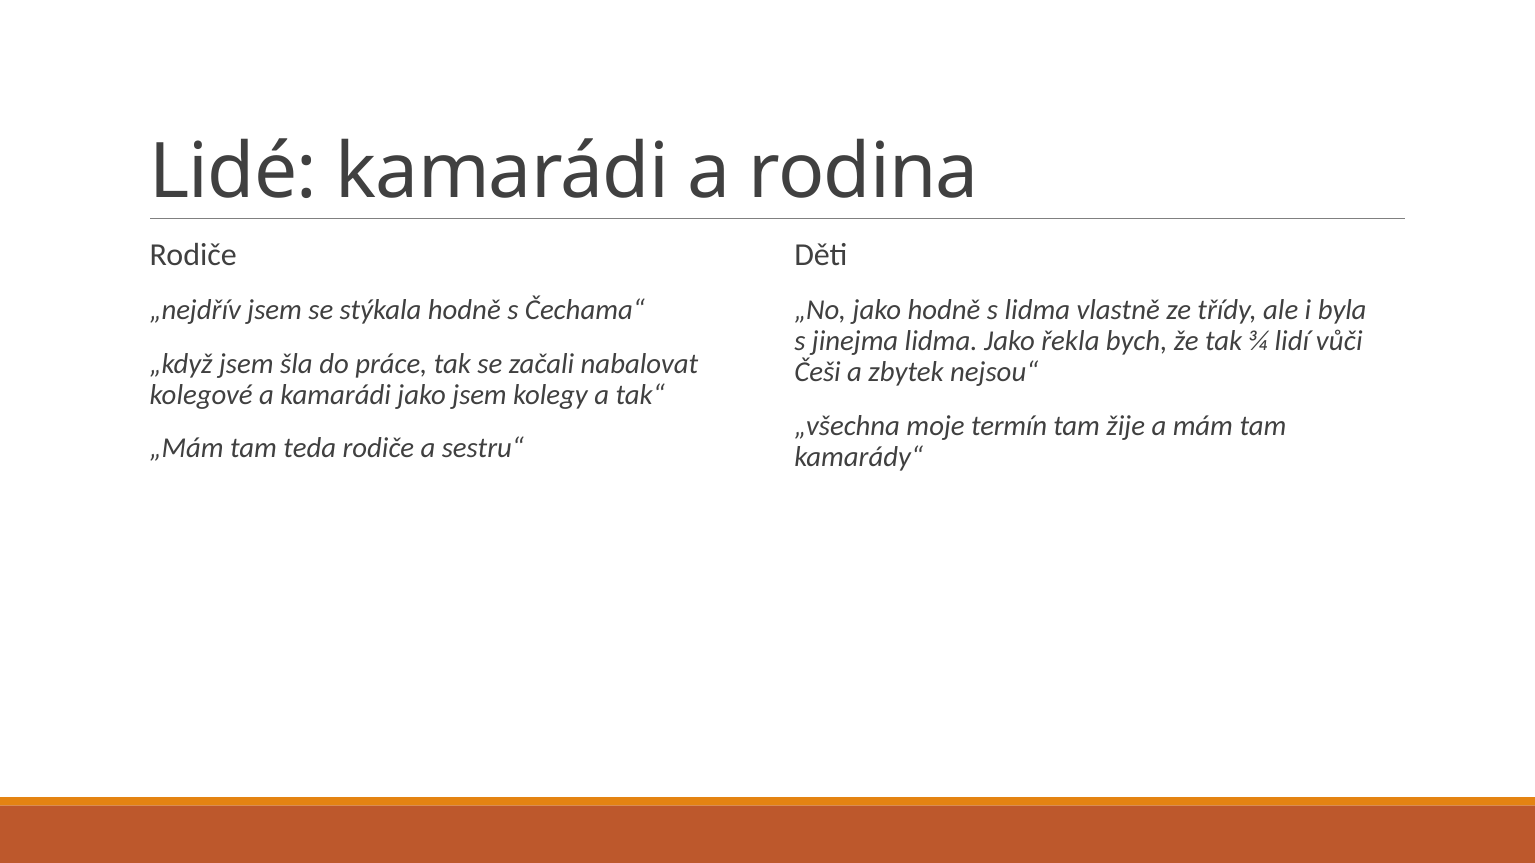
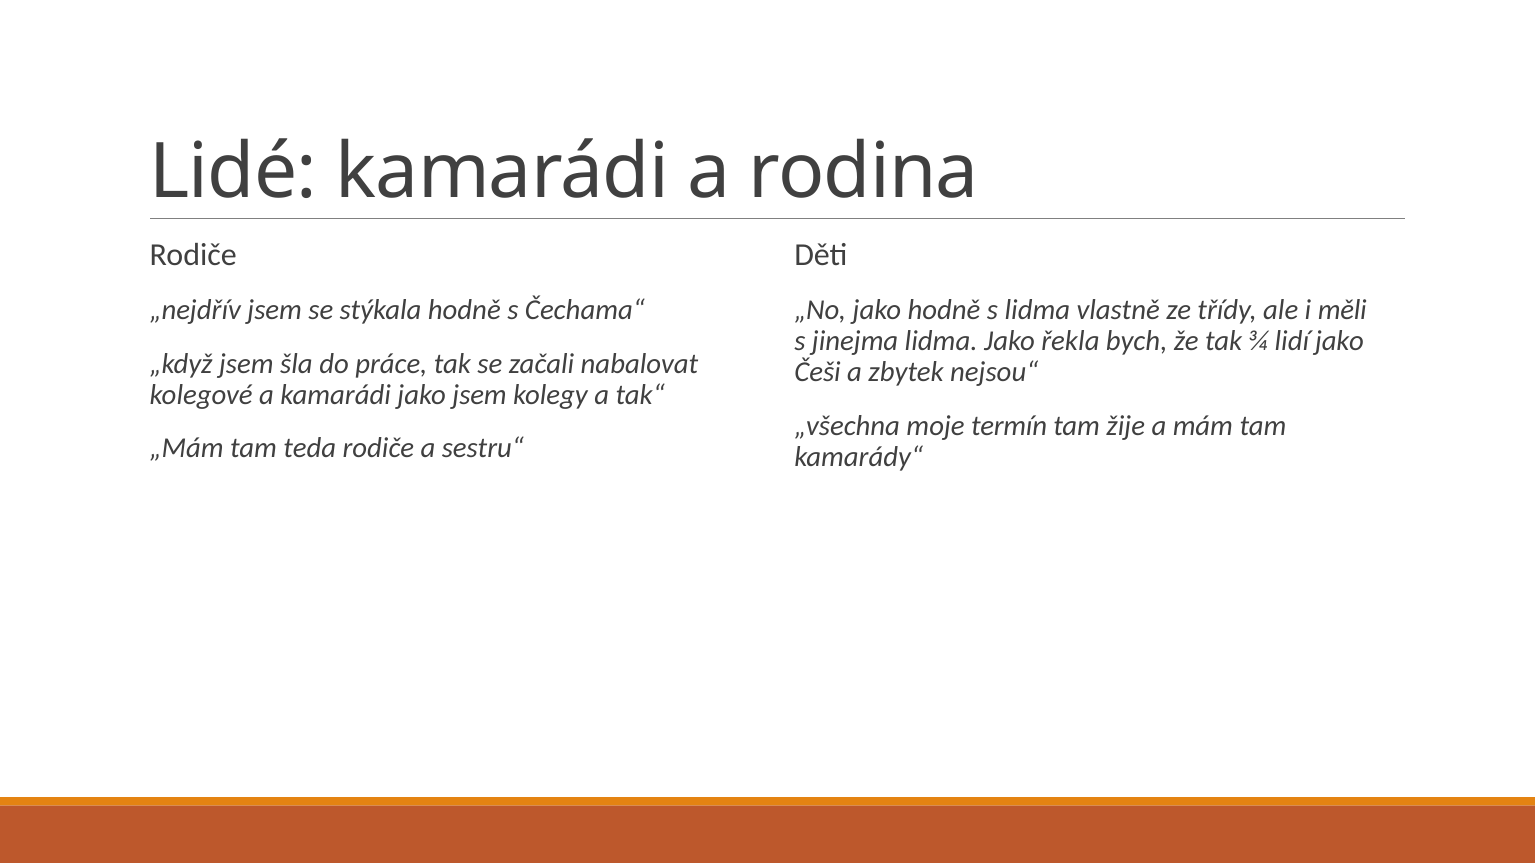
byla: byla -> měli
lidí vůči: vůči -> jako
